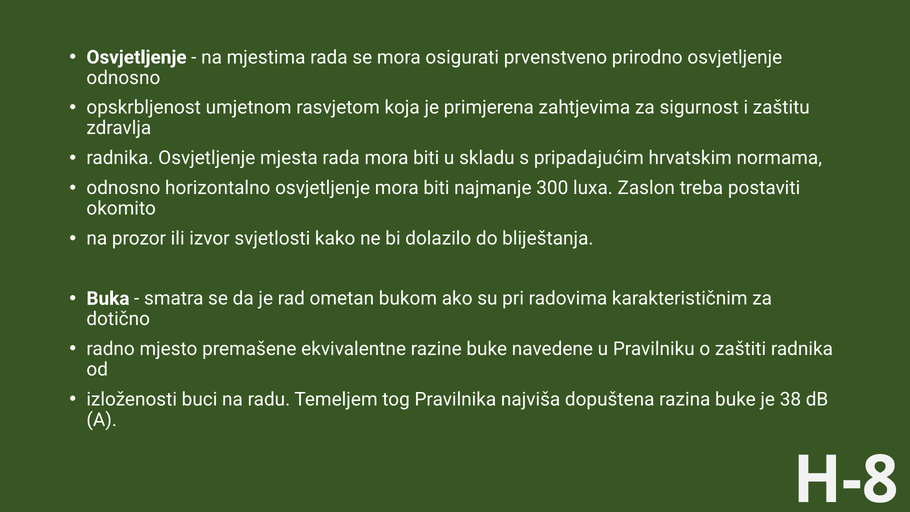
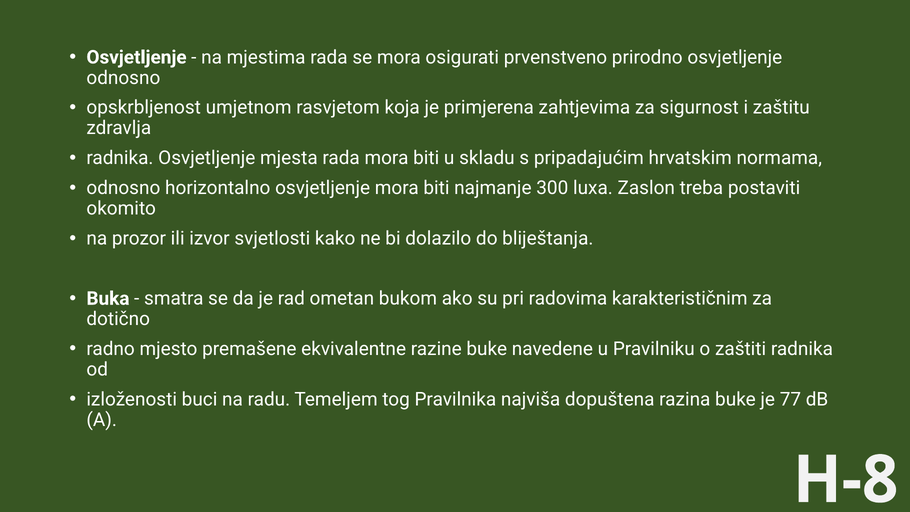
38: 38 -> 77
